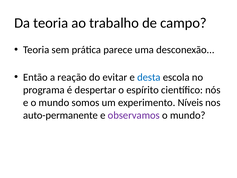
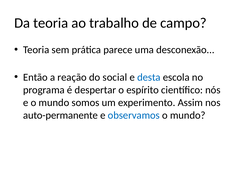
evitar: evitar -> social
Níveis: Níveis -> Assim
observamos colour: purple -> blue
